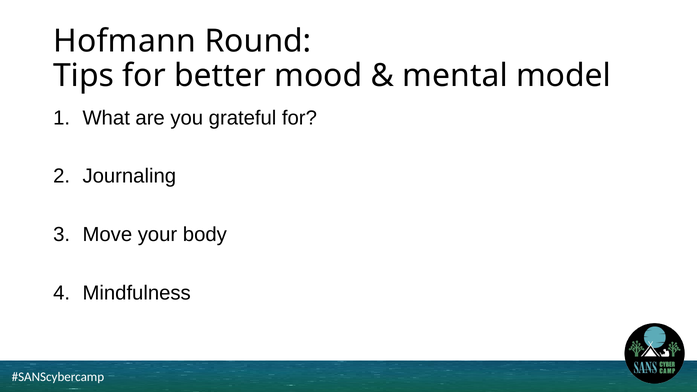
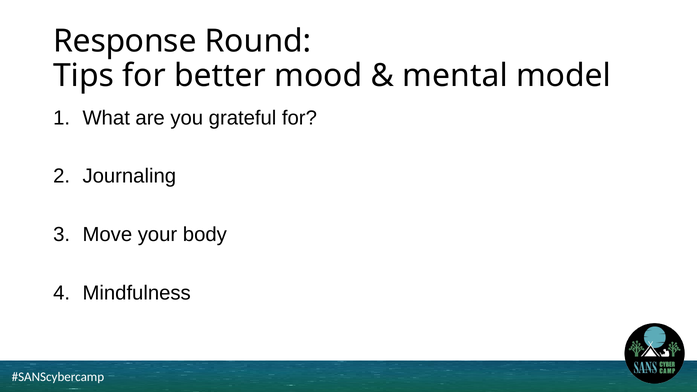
Hofmann: Hofmann -> Response
